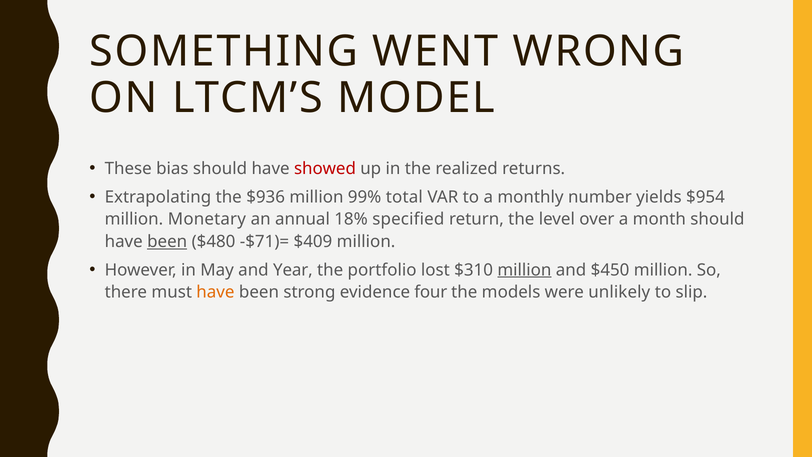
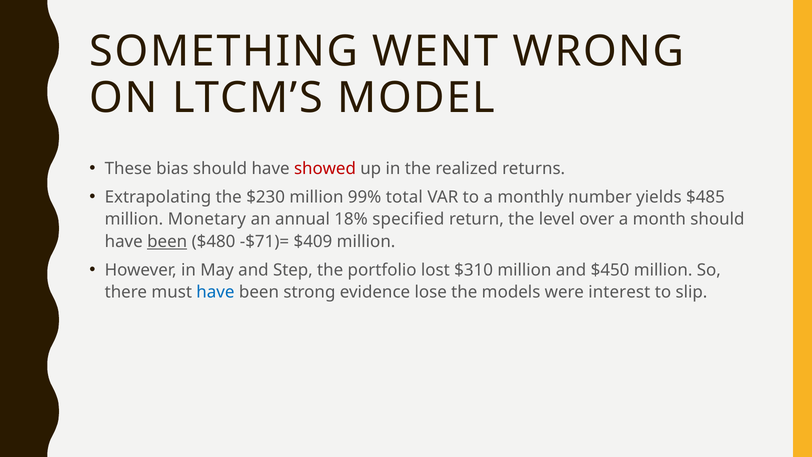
$936: $936 -> $230
$954: $954 -> $485
Year: Year -> Step
million at (524, 270) underline: present -> none
have at (215, 292) colour: orange -> blue
four: four -> lose
unlikely: unlikely -> interest
